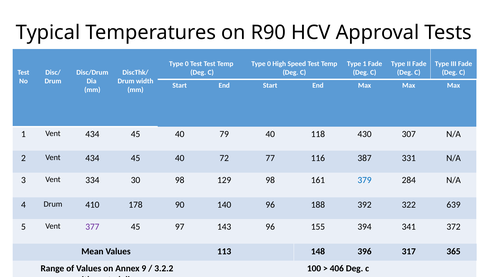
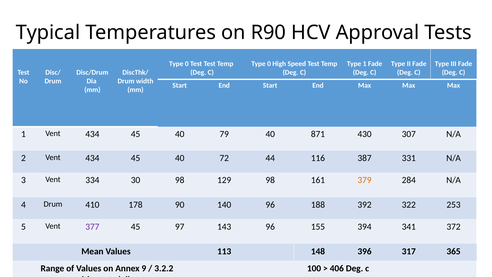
118: 118 -> 871
77: 77 -> 44
379 colour: blue -> orange
639: 639 -> 253
